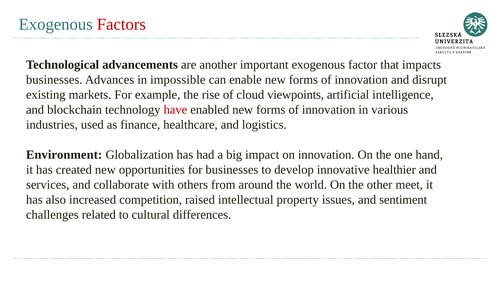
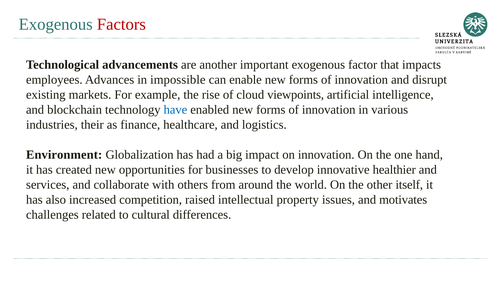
businesses at (54, 80): businesses -> employees
have colour: red -> blue
used: used -> their
meet: meet -> itself
sentiment: sentiment -> motivates
